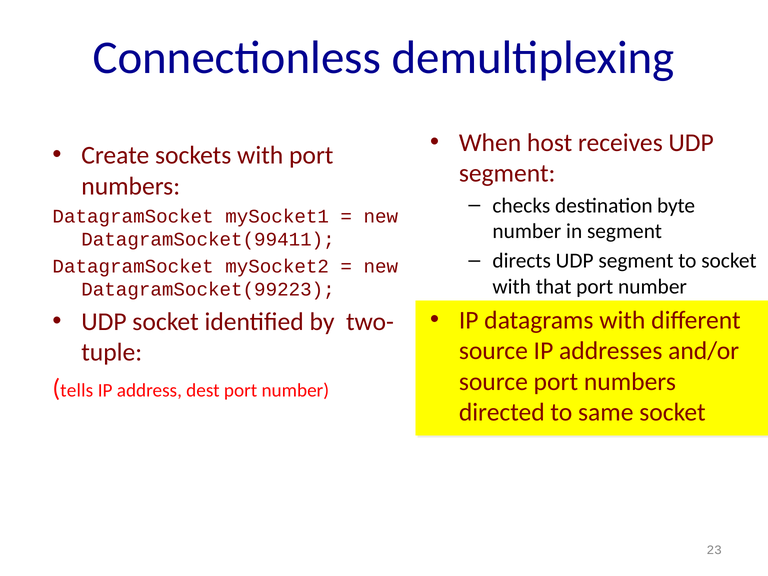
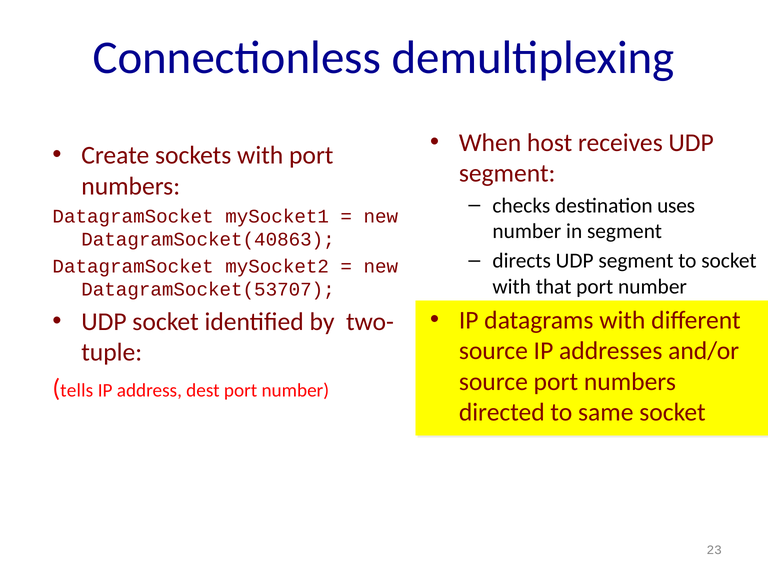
byte: byte -> uses
DatagramSocket(99411: DatagramSocket(99411 -> DatagramSocket(40863
DatagramSocket(99223: DatagramSocket(99223 -> DatagramSocket(53707
